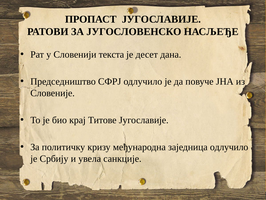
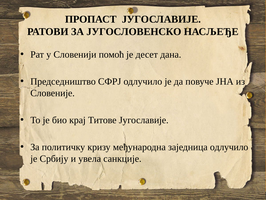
текста: текста -> помоћ
